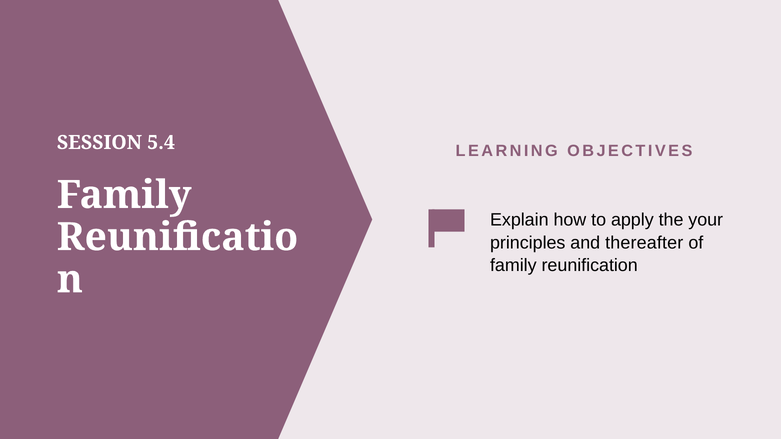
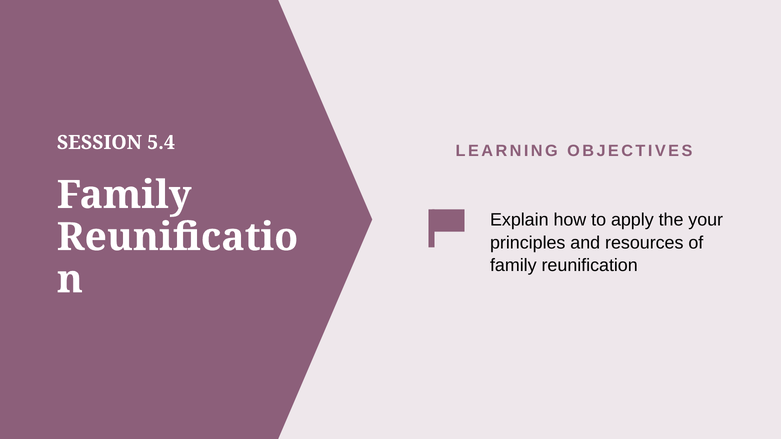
thereafter: thereafter -> resources
